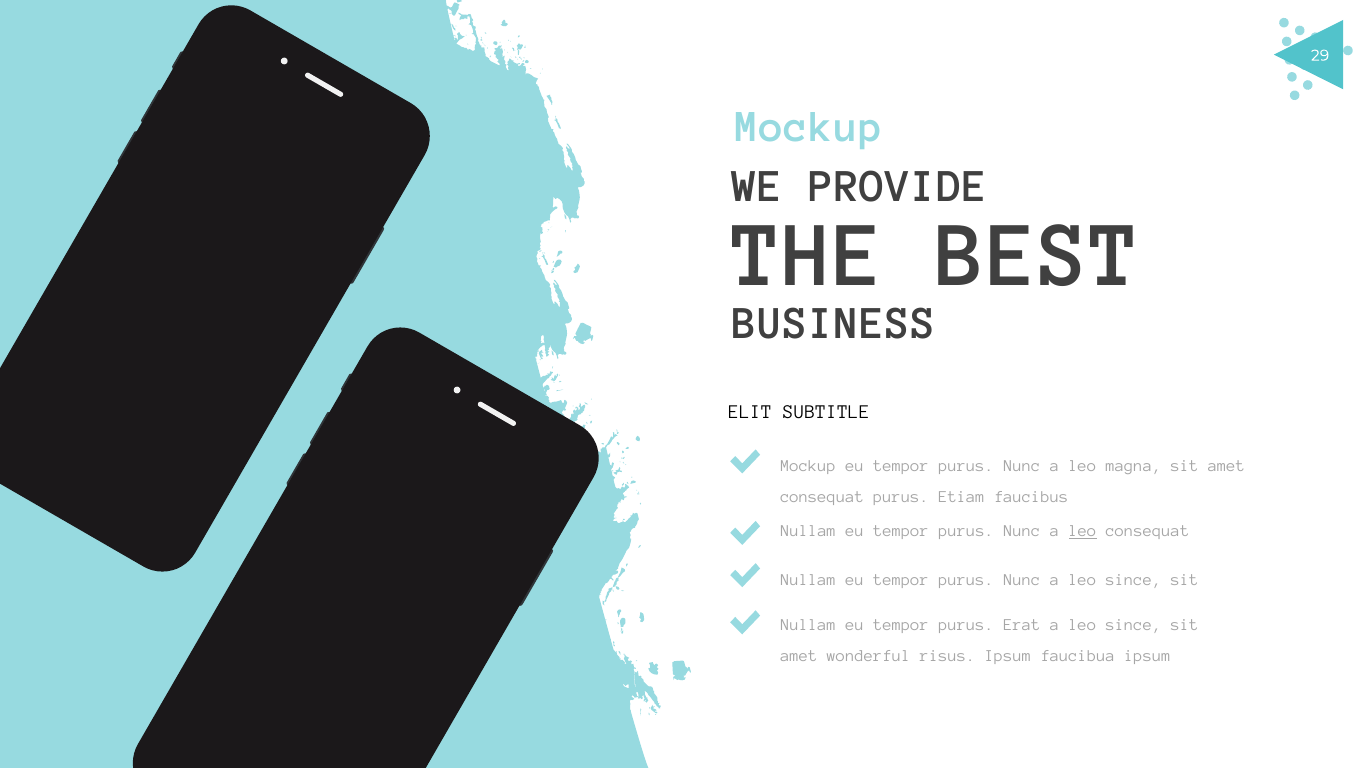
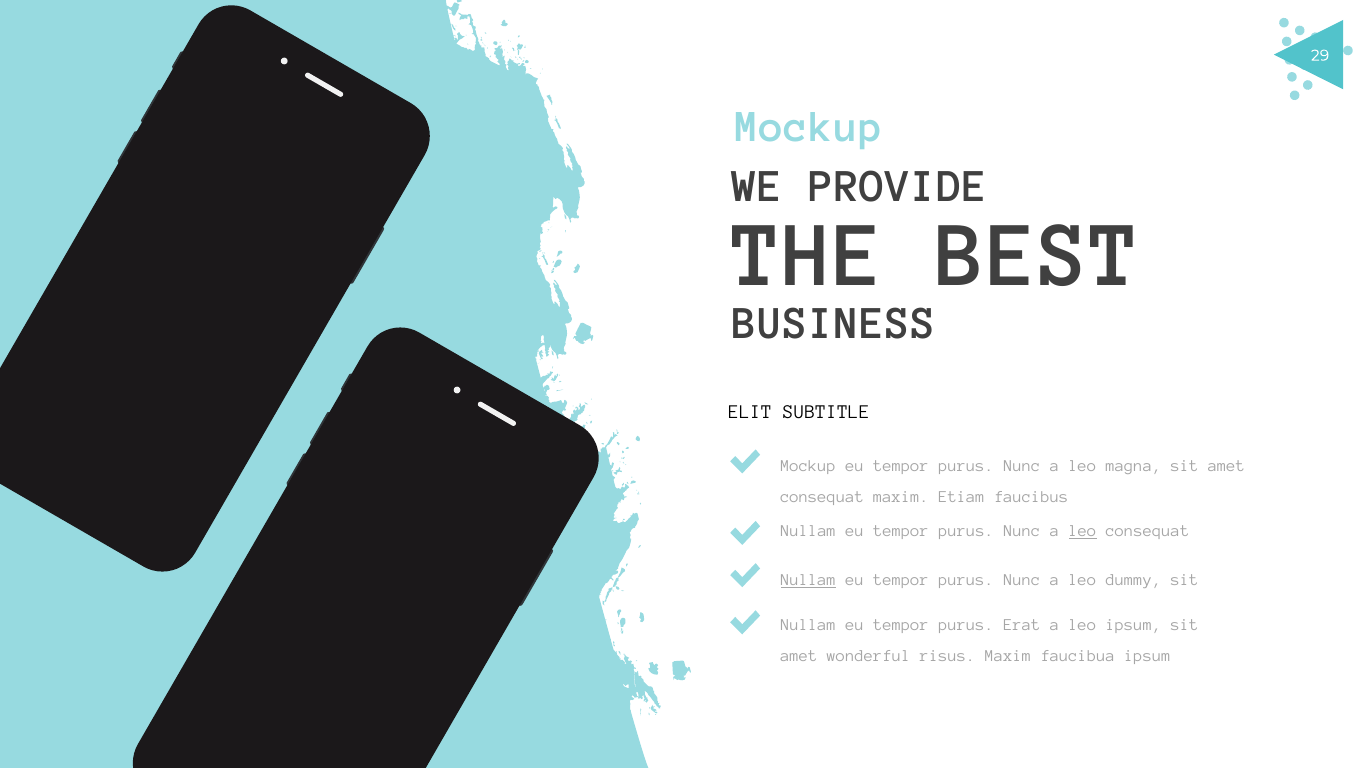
consequat purus: purus -> maxim
Nullam at (808, 580) underline: none -> present
Nunc a leo since: since -> dummy
since at (1134, 625): since -> ipsum
risus Ipsum: Ipsum -> Maxim
